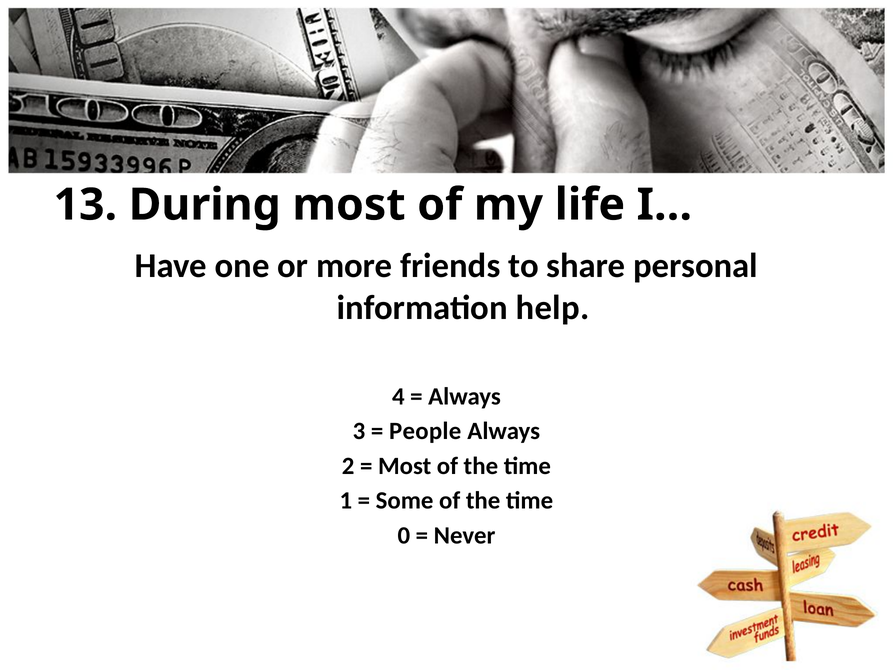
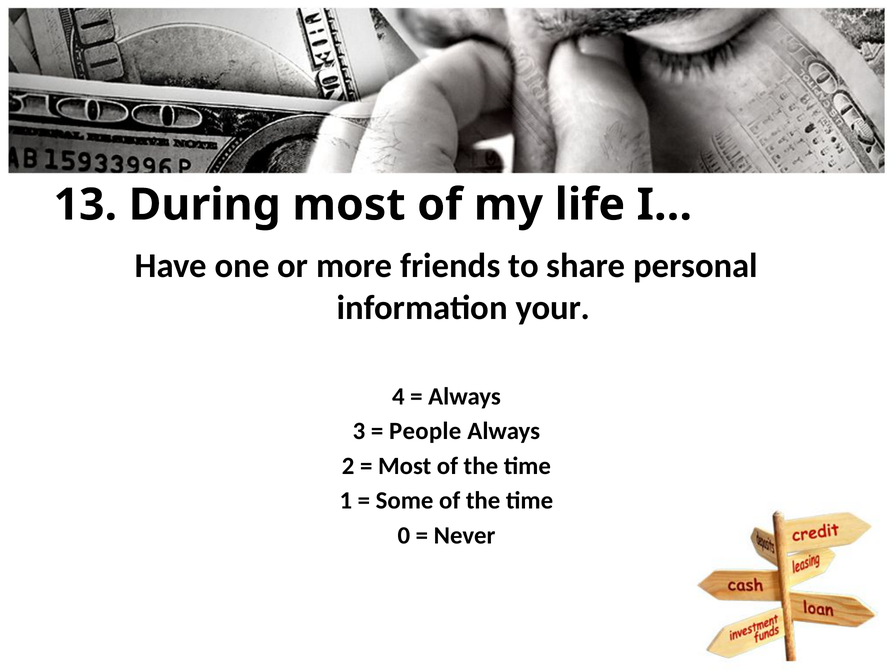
help: help -> your
